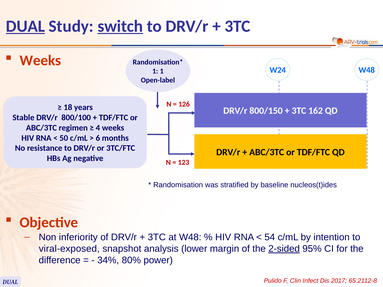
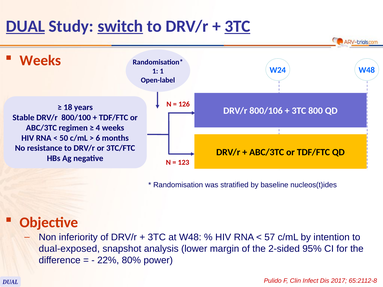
3TC at (237, 26) underline: none -> present
800/150: 800/150 -> 800/106
162: 162 -> 800
54: 54 -> 57
viral-exposed: viral-exposed -> dual-exposed
2-sided underline: present -> none
34%: 34% -> 22%
